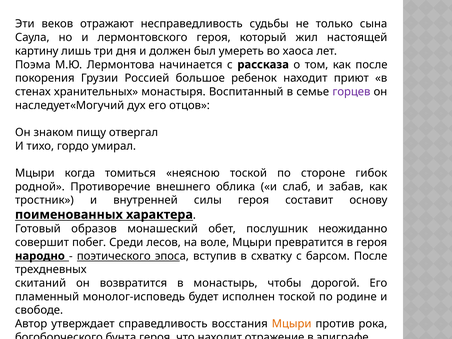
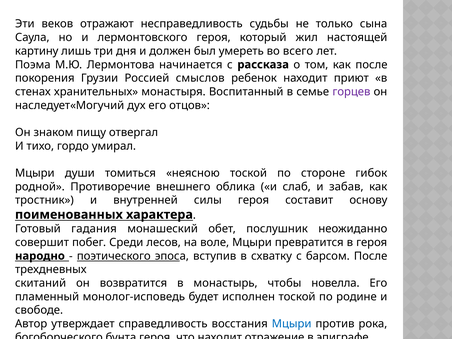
хаоса: хаоса -> всего
большое: большое -> смыслов
когда: когда -> души
образов: образов -> гадания
дорогой: дорогой -> новелла
Мцыри at (292, 324) colour: orange -> blue
